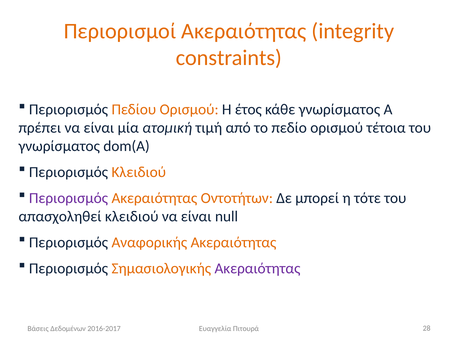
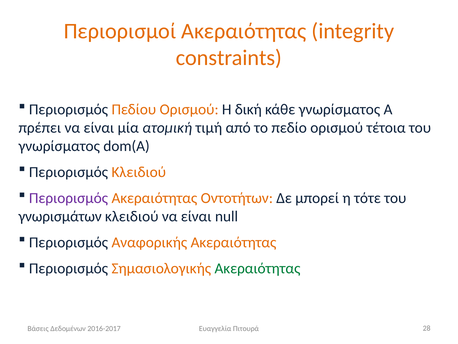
έτος: έτος -> δική
απασχοληθεί: απασχοληθεί -> γνωρισμάτων
Ακεραιότητας at (257, 268) colour: purple -> green
